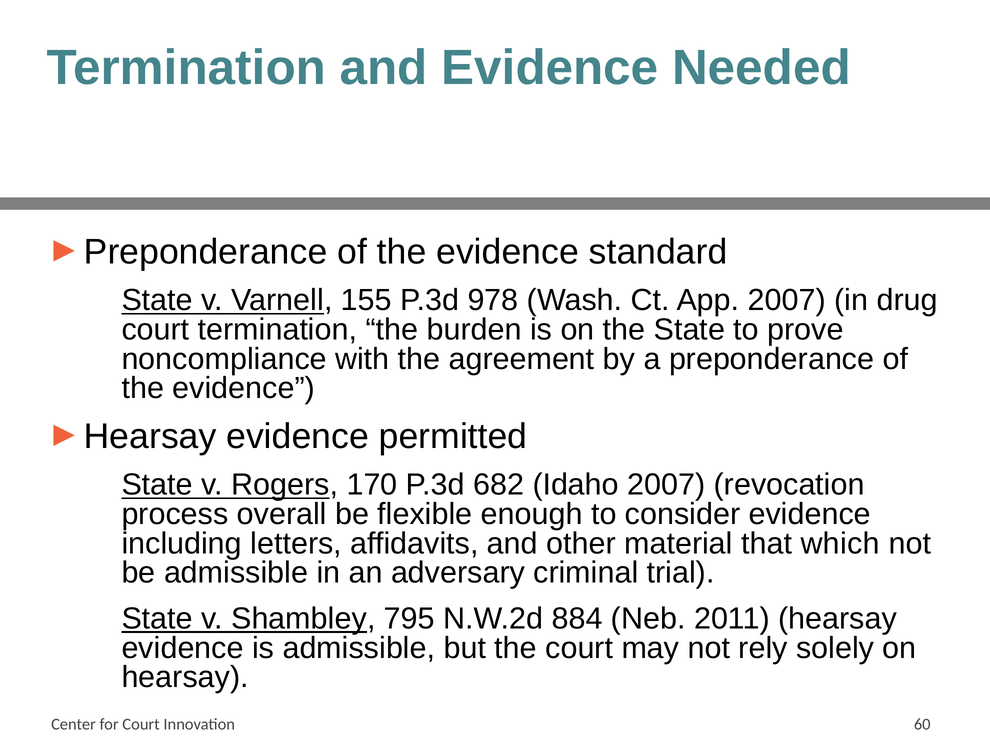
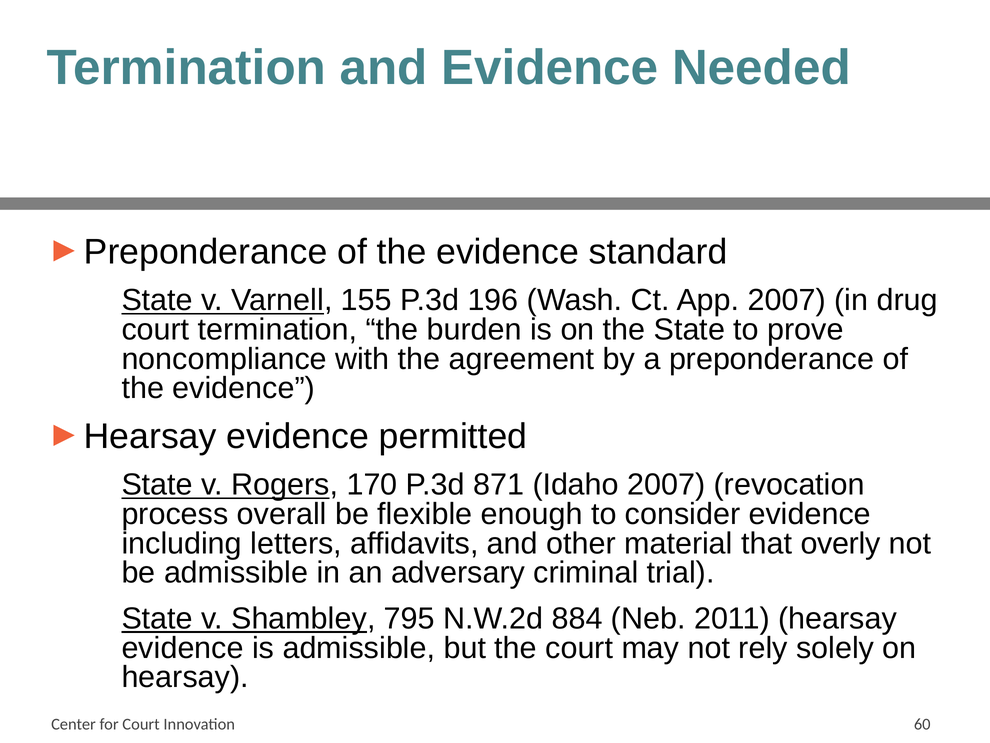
978: 978 -> 196
682: 682 -> 871
which: which -> overly
